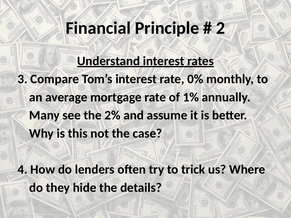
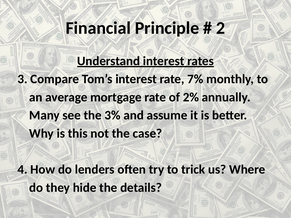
0%: 0% -> 7%
1%: 1% -> 2%
2%: 2% -> 3%
